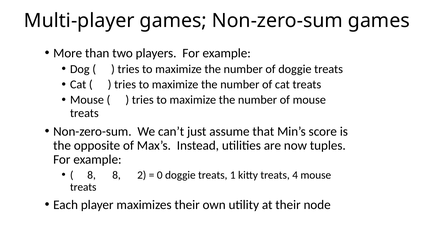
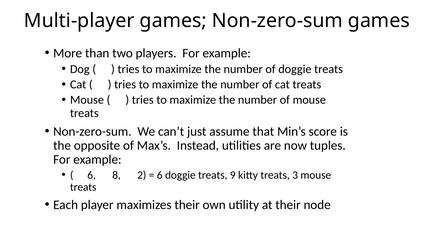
8 at (92, 175): 8 -> 6
0 at (160, 175): 0 -> 6
1: 1 -> 9
4: 4 -> 3
